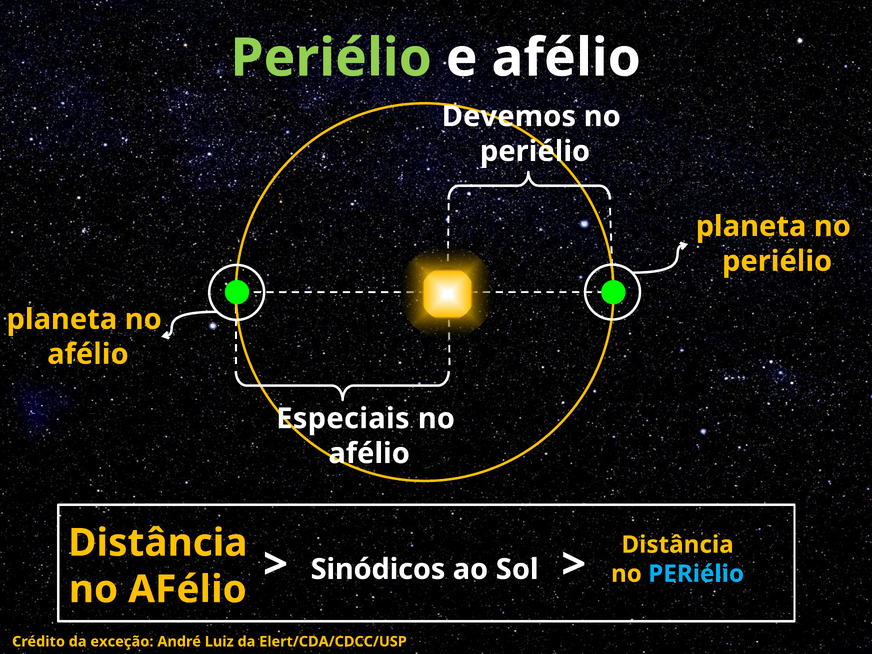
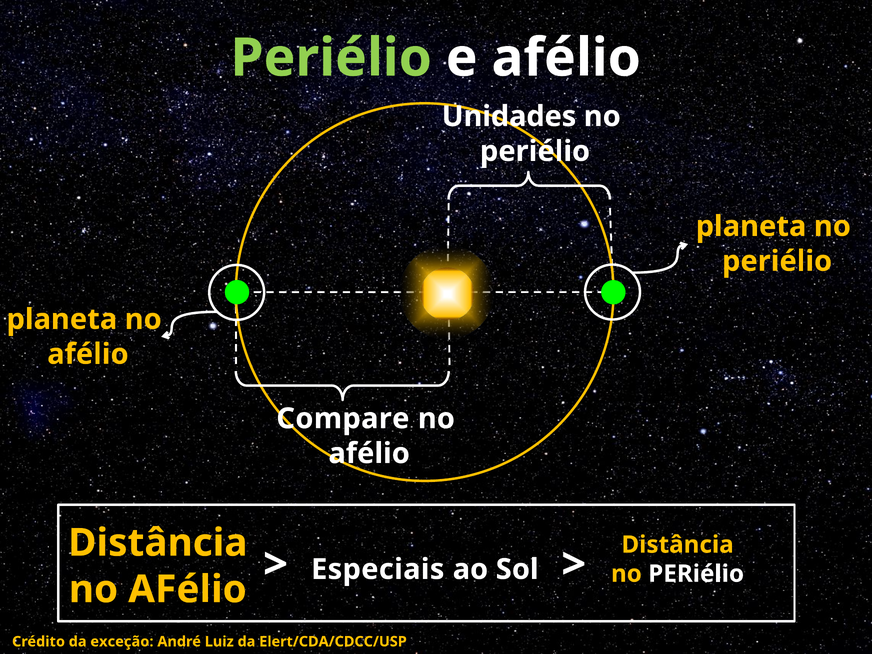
Devemos: Devemos -> Unidades
Especiais: Especiais -> Compare
Sinódicos: Sinódicos -> Especiais
PERiélio at (696, 574) colour: light blue -> white
